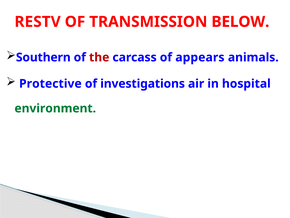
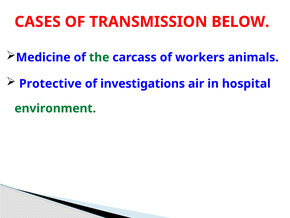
RESTV: RESTV -> CASES
Southern: Southern -> Medicine
the colour: red -> green
appears: appears -> workers
